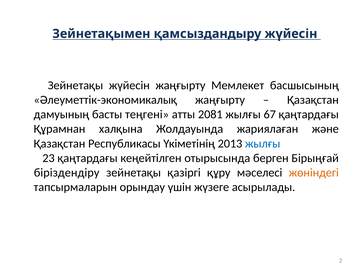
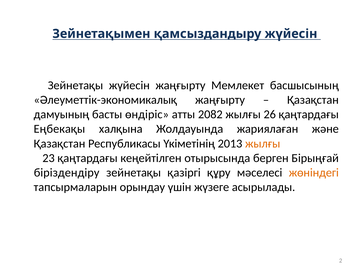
теңгені: теңгені -> өндіріс
2081: 2081 -> 2082
67: 67 -> 26
Құрамнан: Құрамнан -> Еңбекақы
жылғы at (263, 144) colour: blue -> orange
